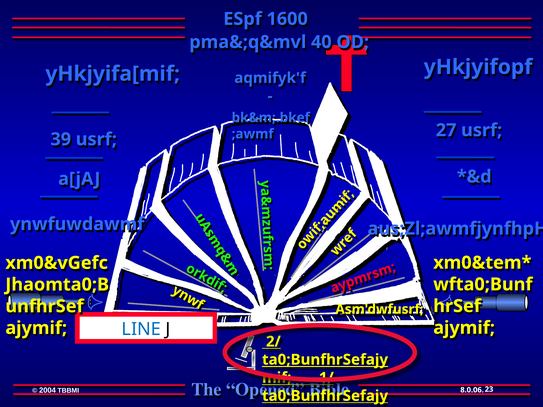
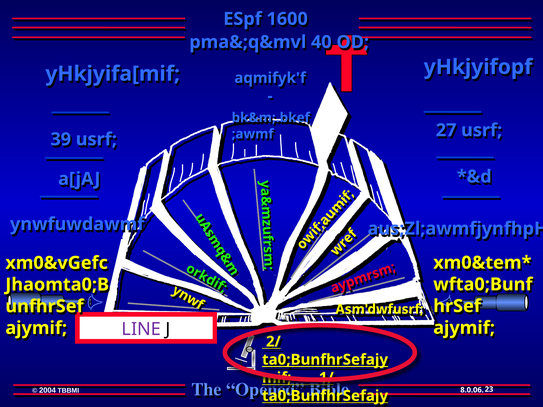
LINE colour: blue -> purple
